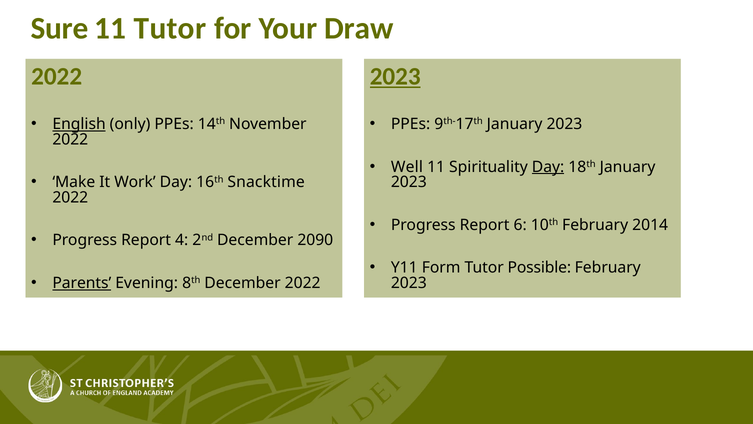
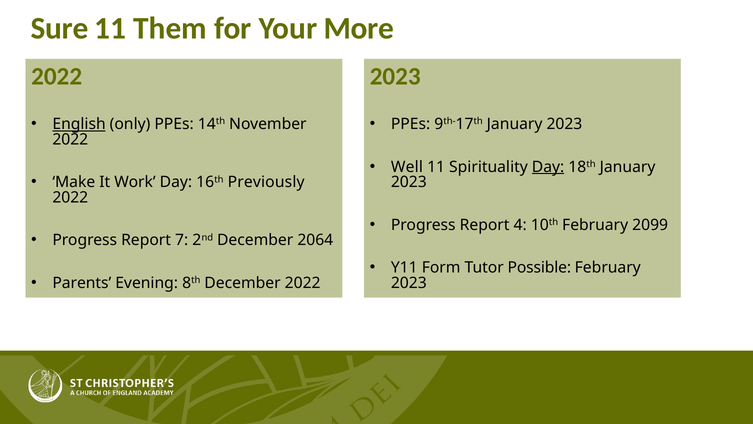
11 Tutor: Tutor -> Them
Draw: Draw -> More
2023 at (395, 76) underline: present -> none
Snacktime: Snacktime -> Previously
6: 6 -> 4
2014: 2014 -> 2099
4: 4 -> 7
2090: 2090 -> 2064
Parents underline: present -> none
